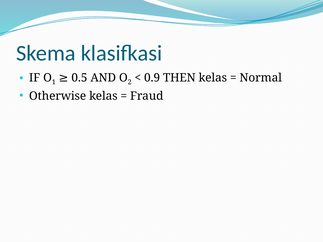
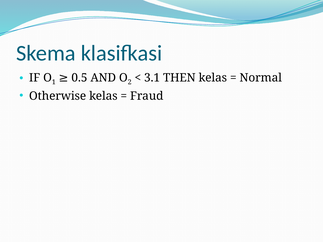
0.9: 0.9 -> 3.1
